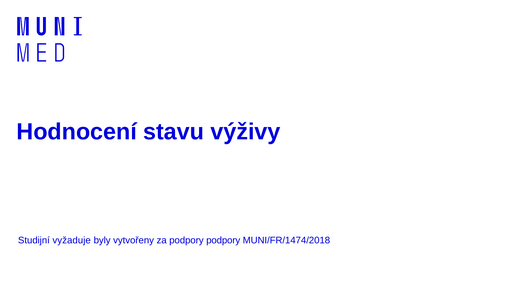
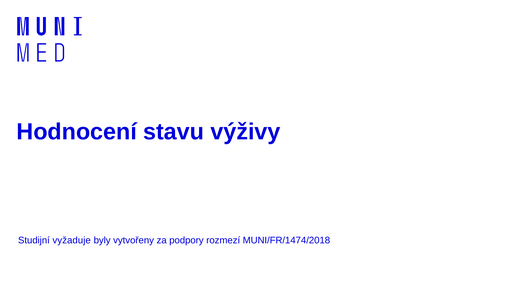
podpory podpory: podpory -> rozmezí
